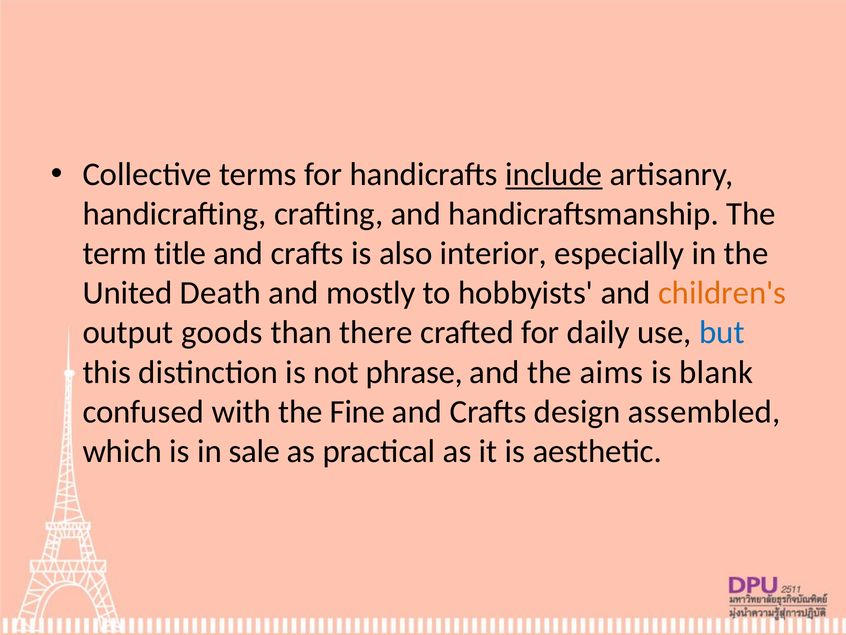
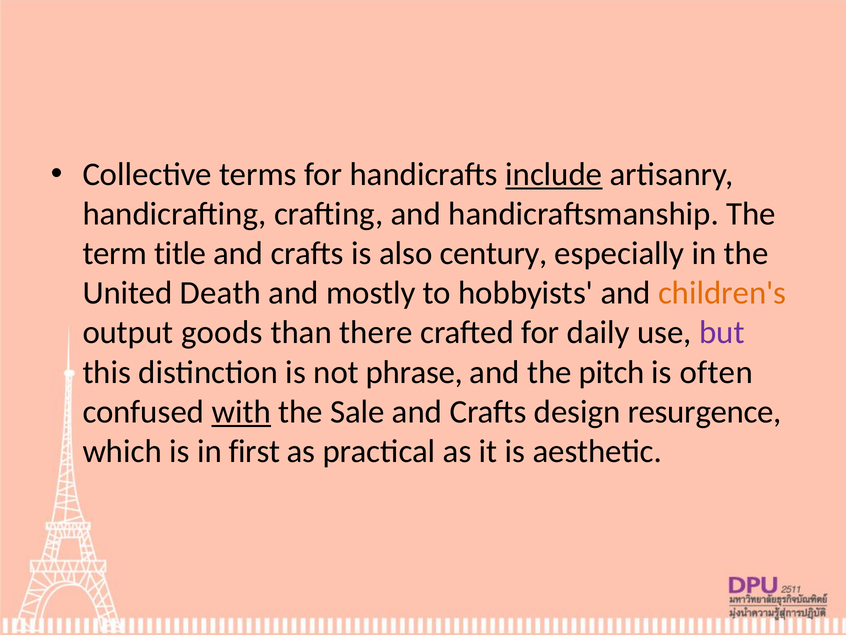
interior: interior -> century
but colour: blue -> purple
aims: aims -> pitch
blank: blank -> often
with underline: none -> present
Fine: Fine -> Sale
assembled: assembled -> resurgence
sale: sale -> first
